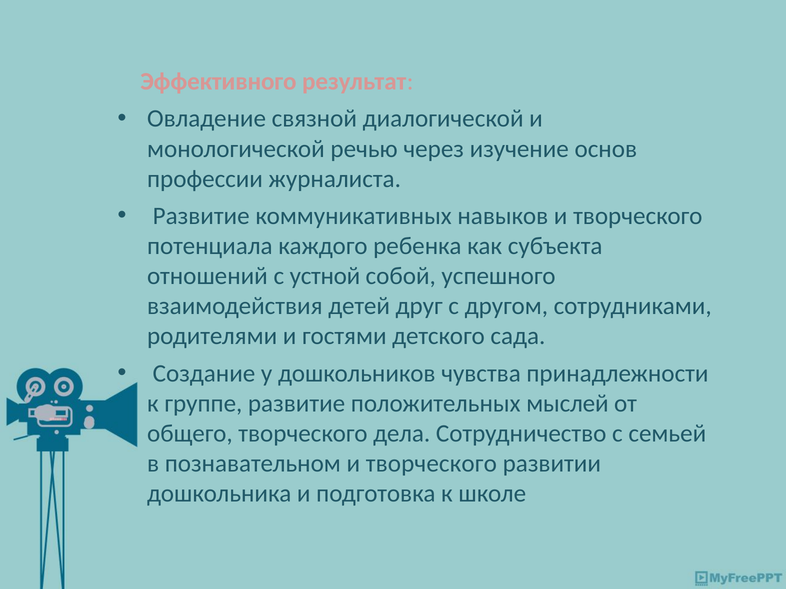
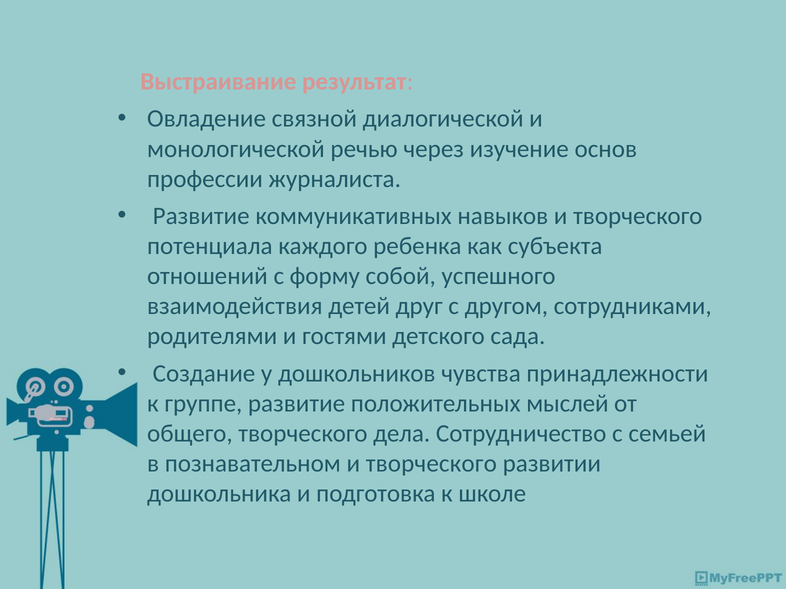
Эффективного: Эффективного -> Выстраивание
устной: устной -> форму
